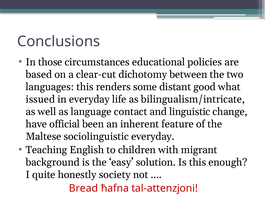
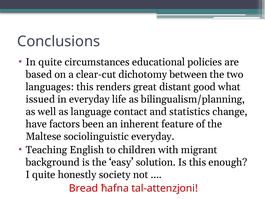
In those: those -> quite
some: some -> great
bilingualism/intricate: bilingualism/intricate -> bilingualism/planning
linguistic: linguistic -> statistics
official: official -> factors
